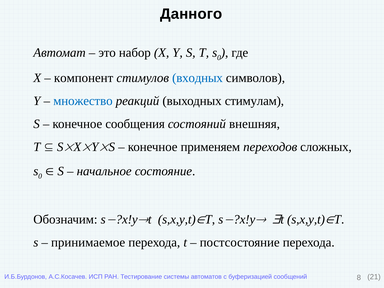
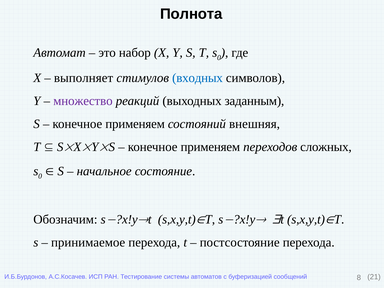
Данного: Данного -> Полнота
компонент: компонент -> выполняет
множество colour: blue -> purple
стимулам: стимулам -> заданным
сообщения at (135, 124): сообщения -> применяем
